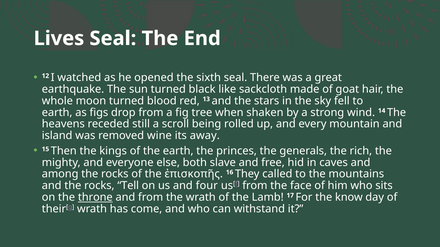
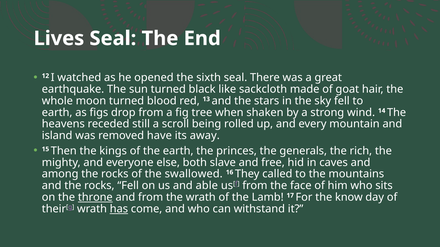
wine: wine -> have
ἐπισκοπῆς: ἐπισκοπῆς -> swallowed
rocks Tell: Tell -> Fell
four: four -> able
has underline: none -> present
